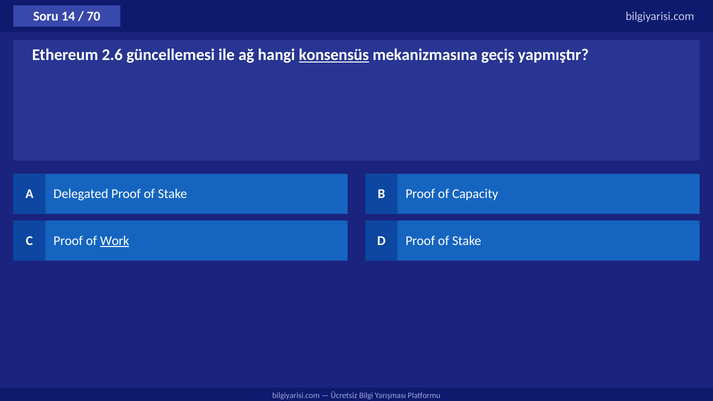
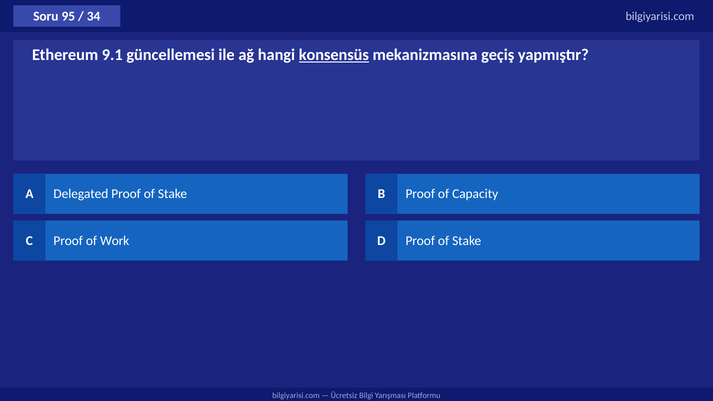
14: 14 -> 95
70: 70 -> 34
2.6: 2.6 -> 9.1
Work underline: present -> none
